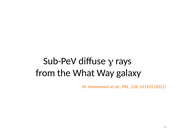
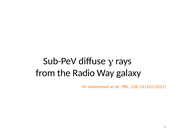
What: What -> Radio
